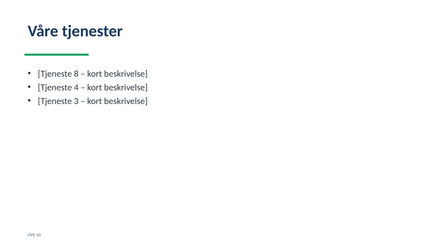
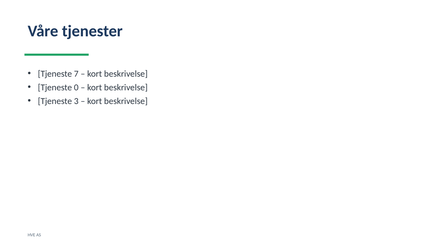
8: 8 -> 7
4: 4 -> 0
